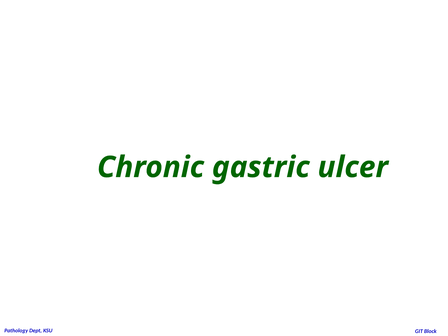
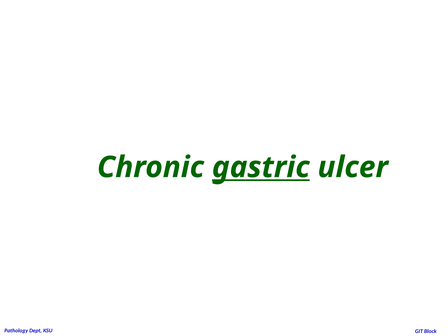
gastric underline: none -> present
